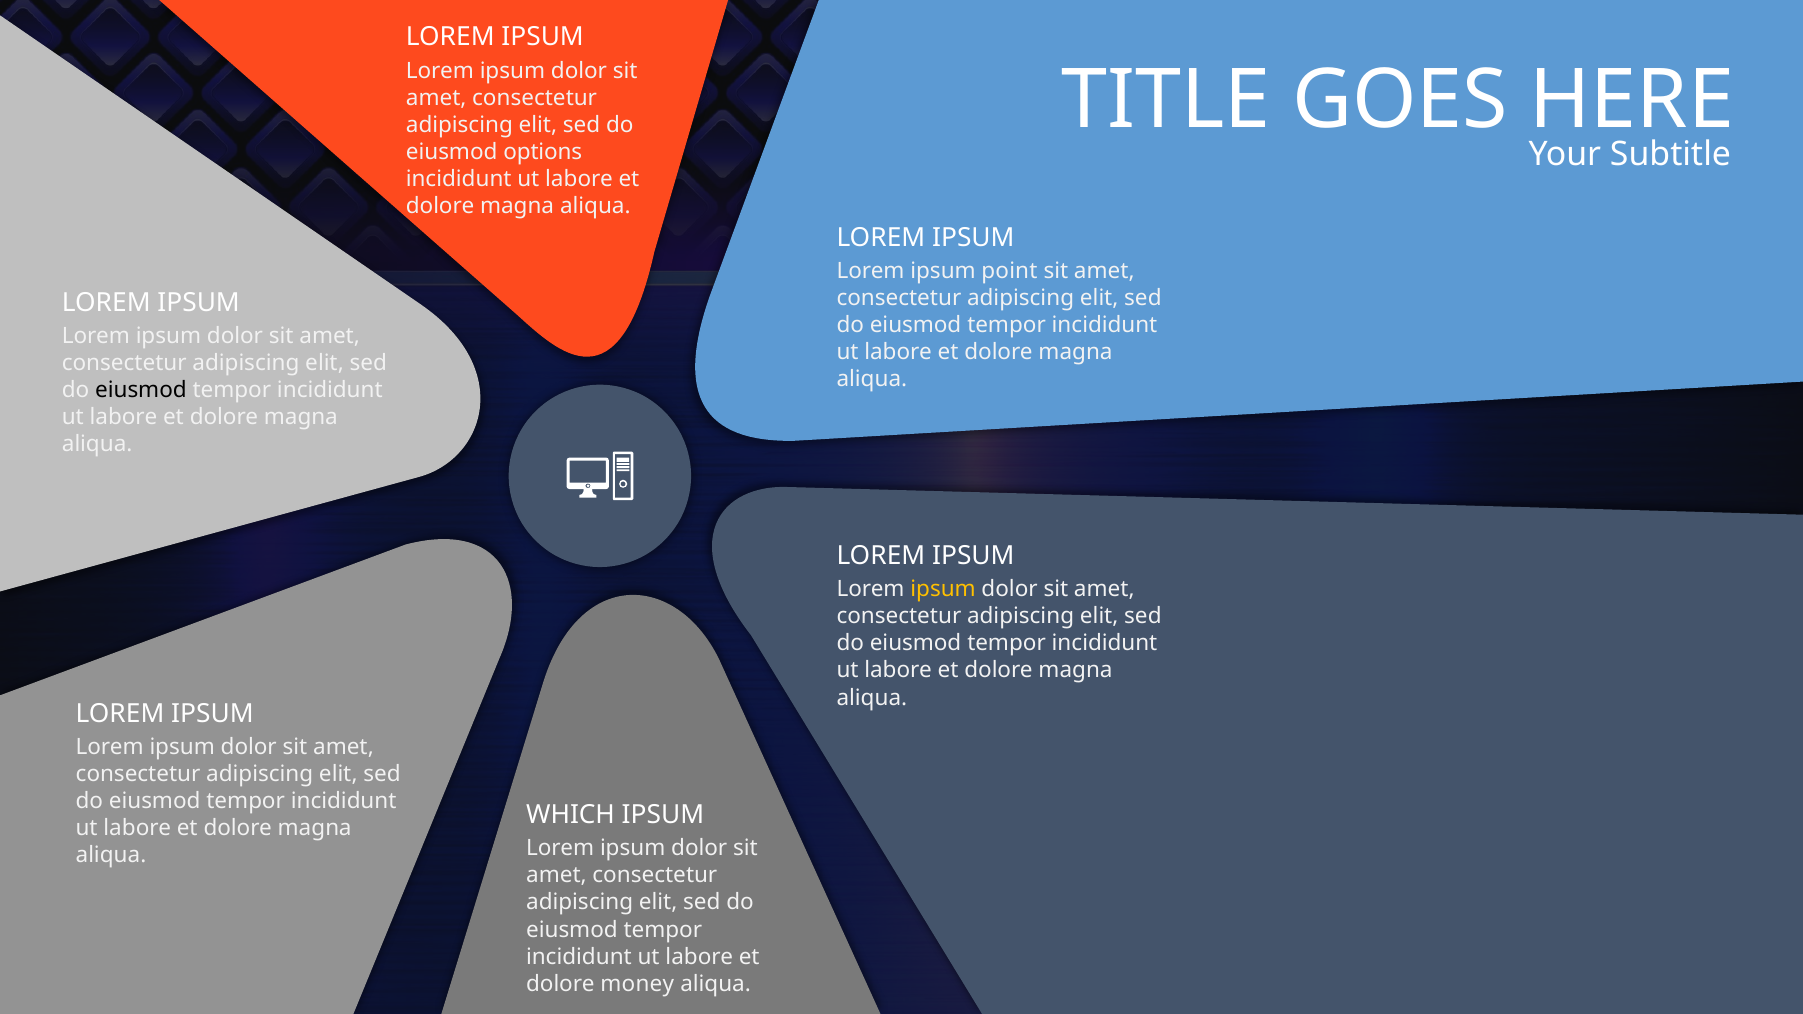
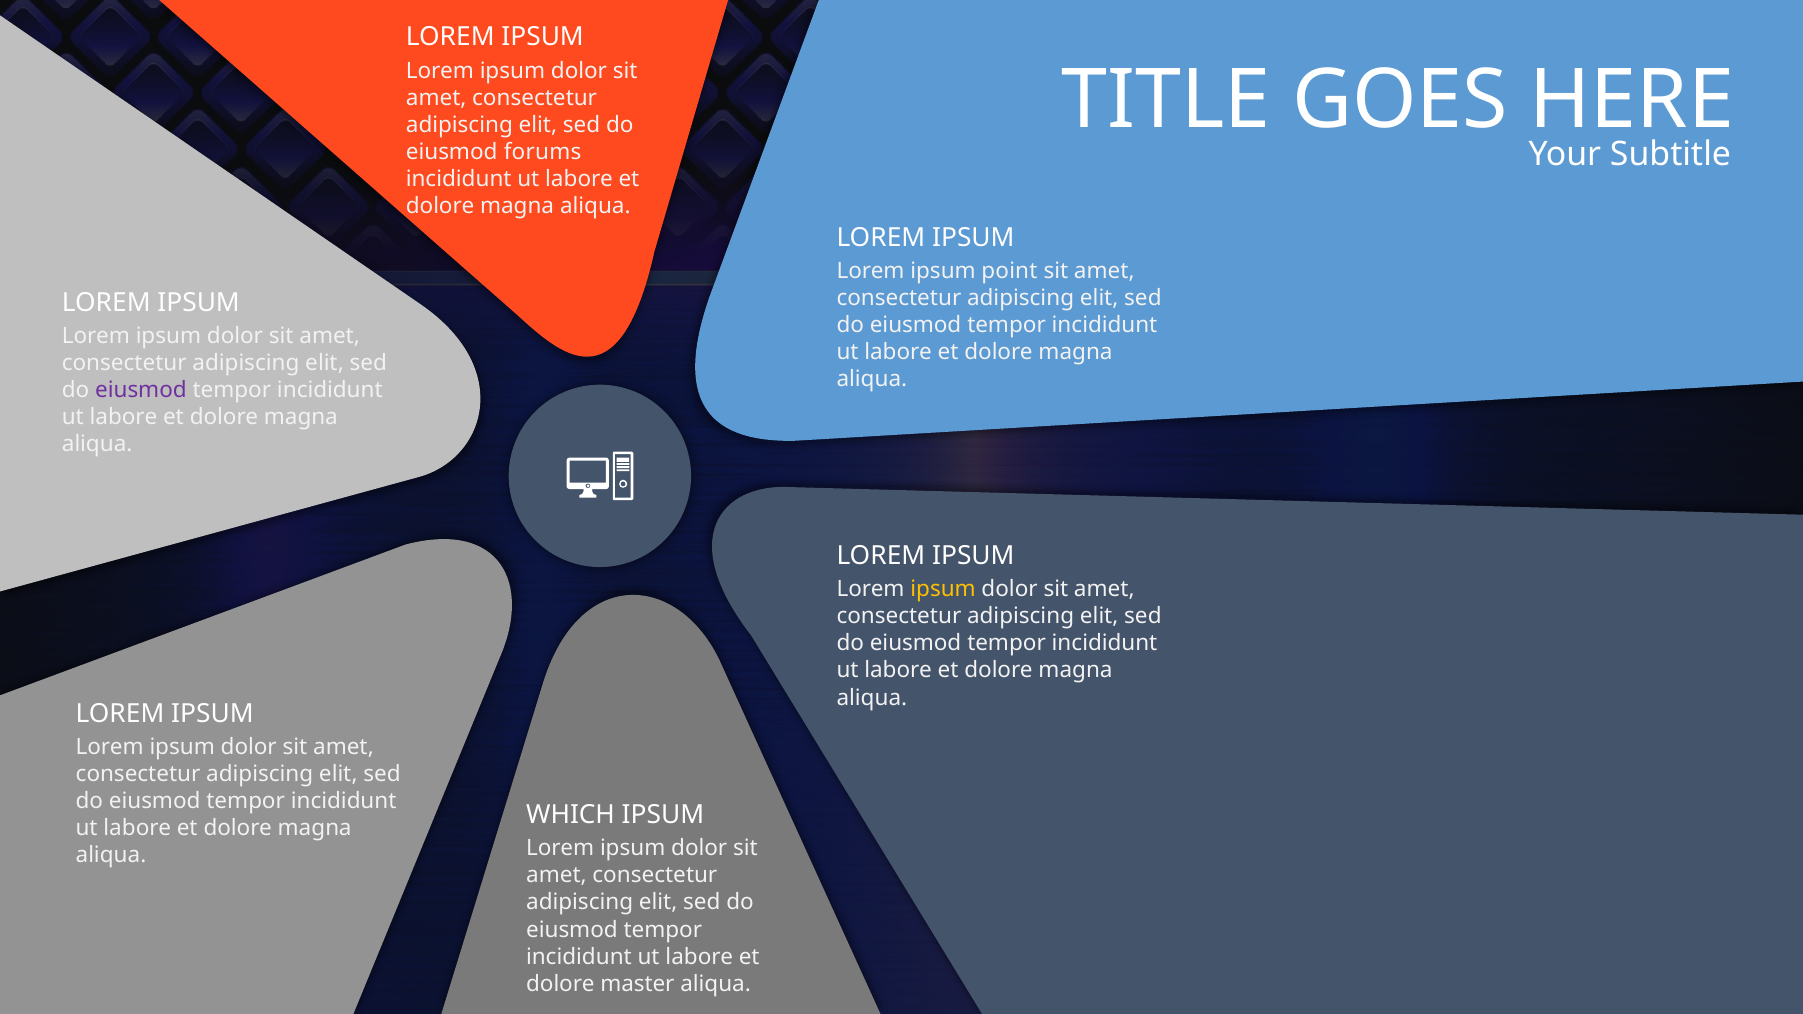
options: options -> forums
eiusmod at (141, 390) colour: black -> purple
money: money -> master
